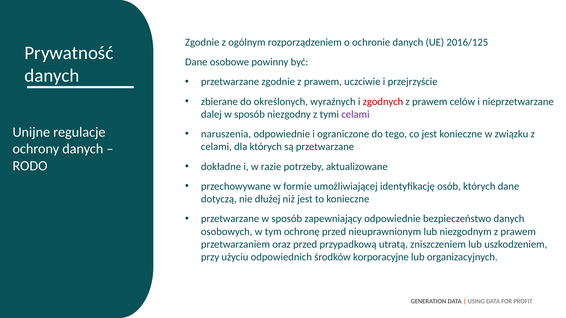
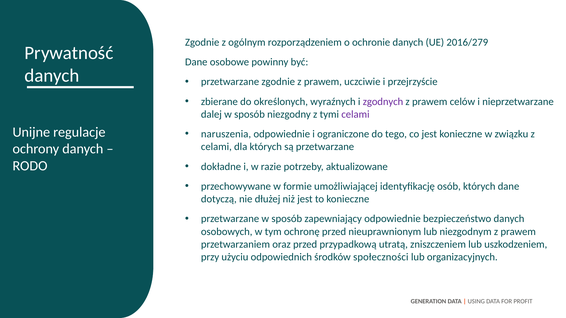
2016/125: 2016/125 -> 2016/279
zgodnych colour: red -> purple
korporacyjne: korporacyjne -> społeczności
